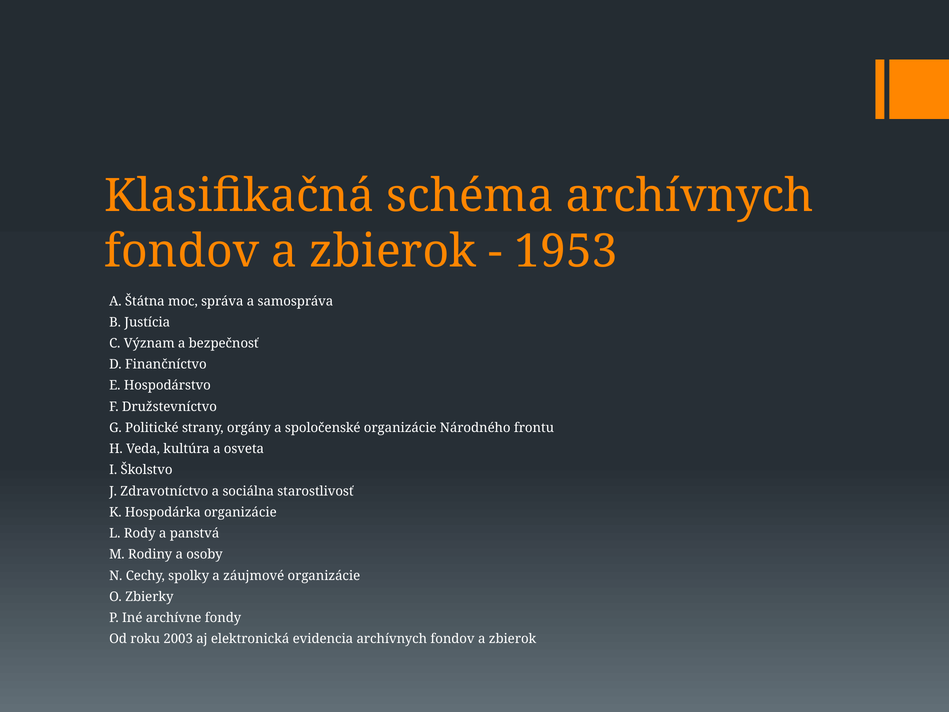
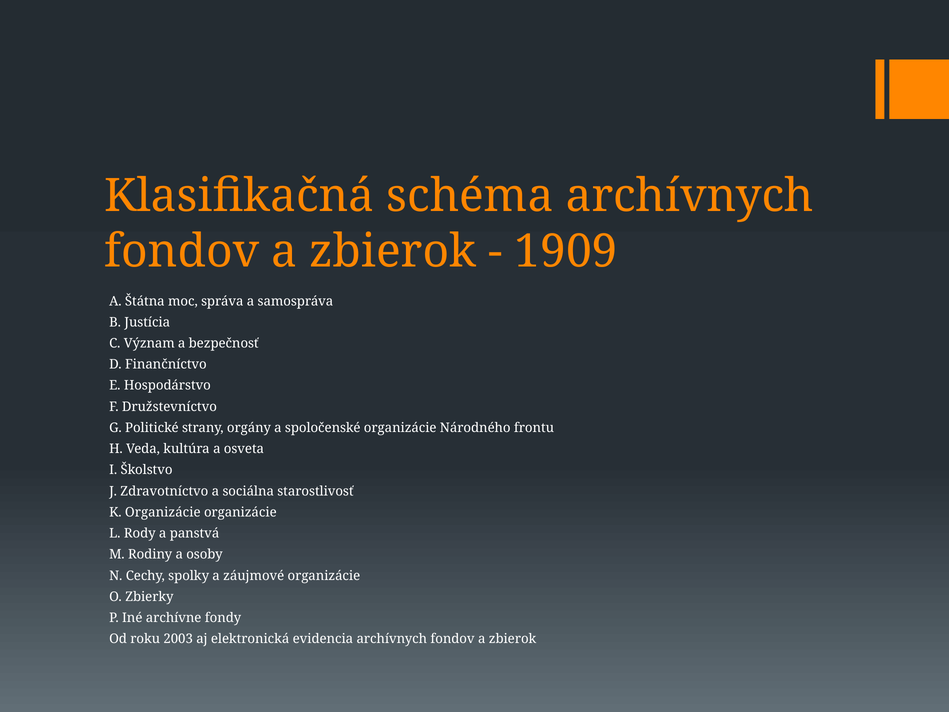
1953: 1953 -> 1909
K Hospodárka: Hospodárka -> Organizácie
